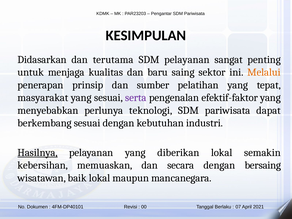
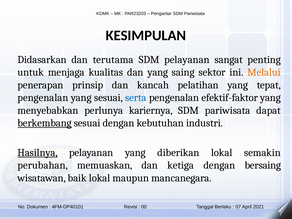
dan baru: baru -> yang
sumber: sumber -> kancah
masyarakat at (43, 98): masyarakat -> pengenalan
serta colour: purple -> blue
teknologi: teknologi -> kariernya
berkembang underline: none -> present
kebersihan: kebersihan -> perubahan
secara: secara -> ketiga
